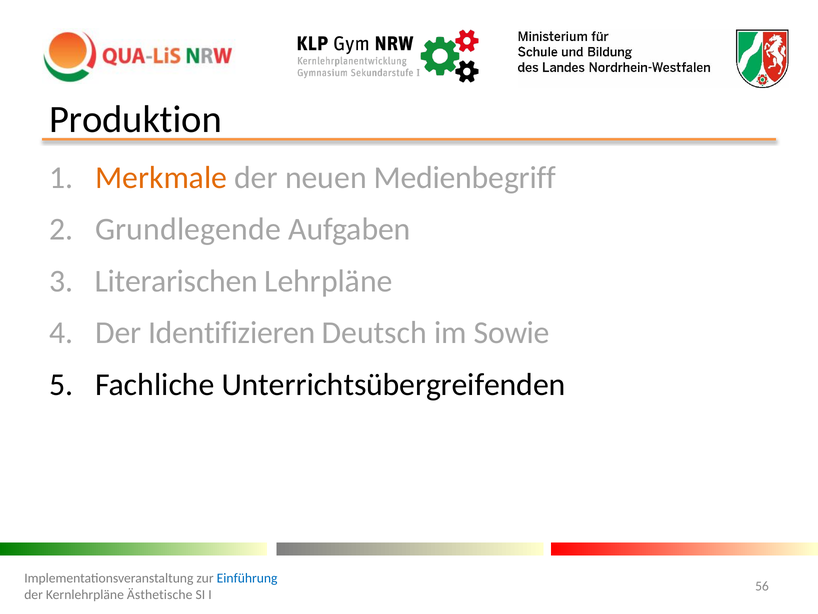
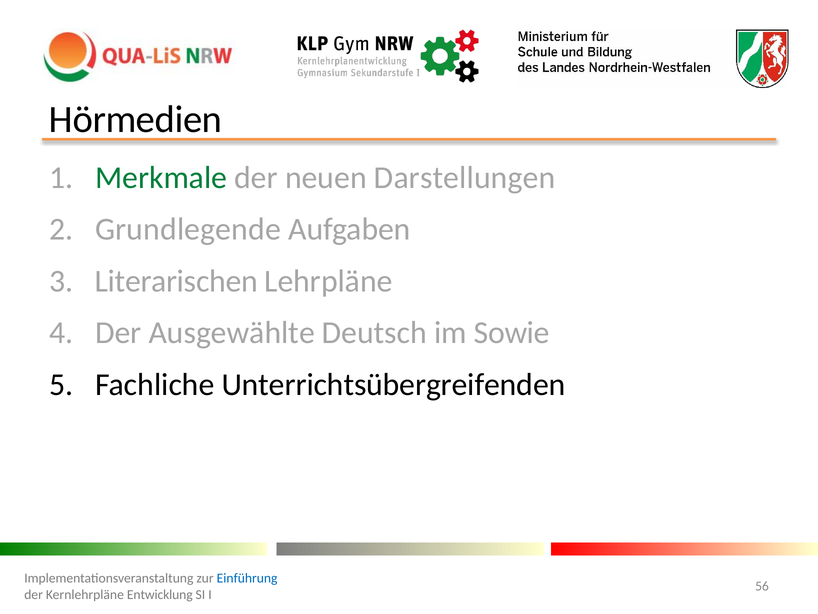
Produktion: Produktion -> Hörmedien
Merkmale colour: orange -> green
Medienbegriff: Medienbegriff -> Darstellungen
Identifizieren: Identifizieren -> Ausgewählte
Ästhetische: Ästhetische -> Entwicklung
